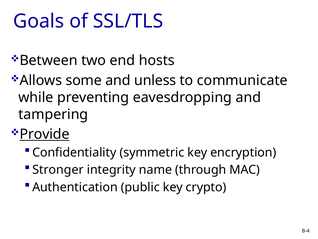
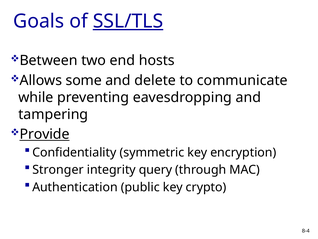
SSL/TLS underline: none -> present
unless: unless -> delete
name: name -> query
